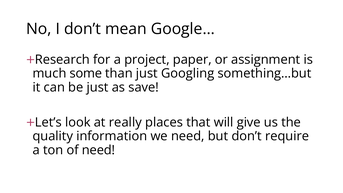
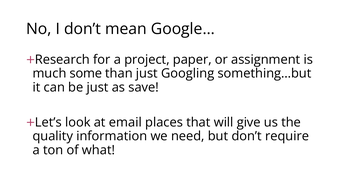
really: really -> email
of need: need -> what
